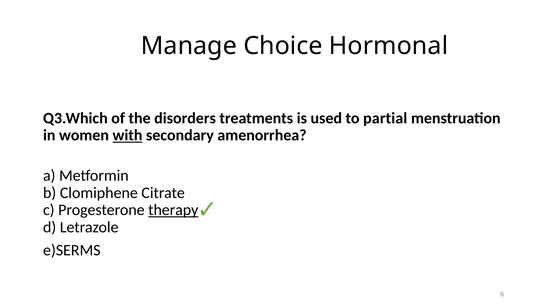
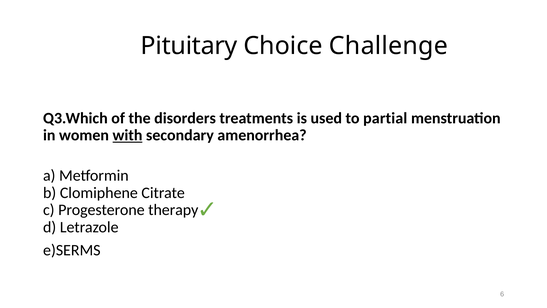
Manage: Manage -> Pituitary
Hormonal: Hormonal -> Challenge
therapy underline: present -> none
